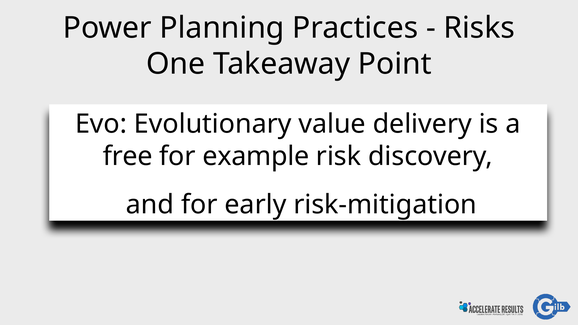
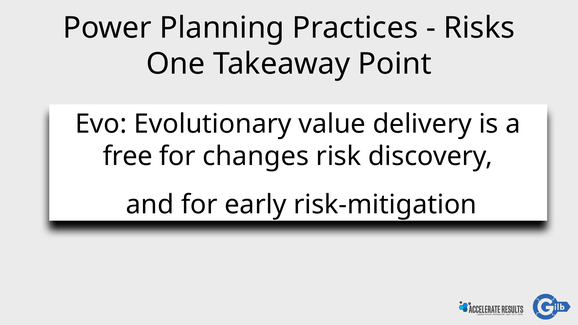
example: example -> changes
